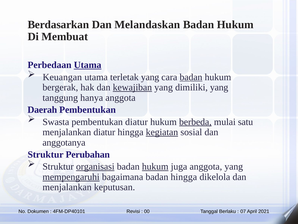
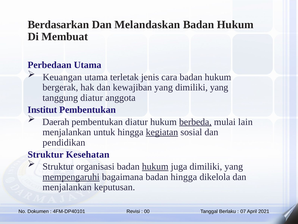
Utama at (88, 65) underline: present -> none
terletak yang: yang -> jenis
badan at (191, 77) underline: present -> none
kewajiban underline: present -> none
tanggung hanya: hanya -> diatur
Daerah: Daerah -> Institut
Swasta: Swasta -> Daerah
satu: satu -> lain
menjalankan diatur: diatur -> untuk
anggotanya: anggotanya -> pendidikan
Perubahan: Perubahan -> Kesehatan
organisasi underline: present -> none
juga anggota: anggota -> dimiliki
